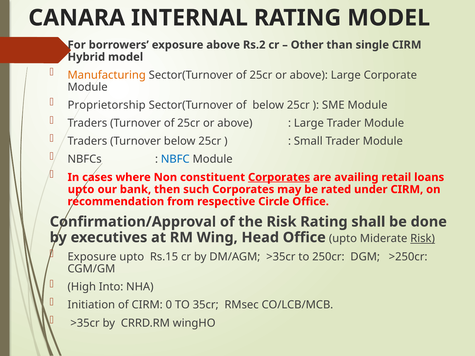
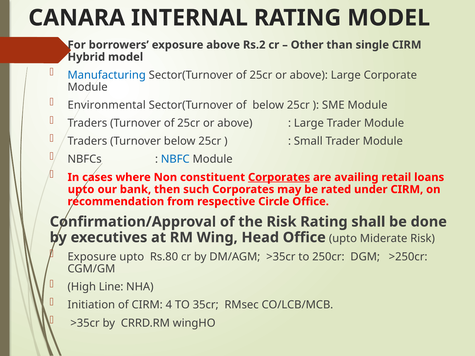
Manufacturing colour: orange -> blue
Proprietorship: Proprietorship -> Environmental
Risk at (423, 239) underline: present -> none
Rs.15: Rs.15 -> Rs.80
Into: Into -> Line
0: 0 -> 4
